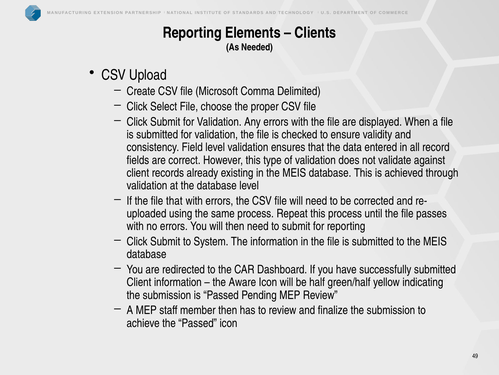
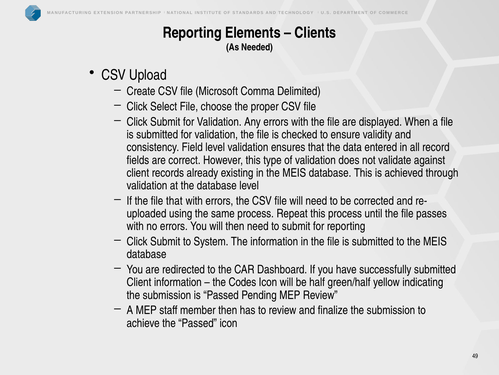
Aware: Aware -> Codes
